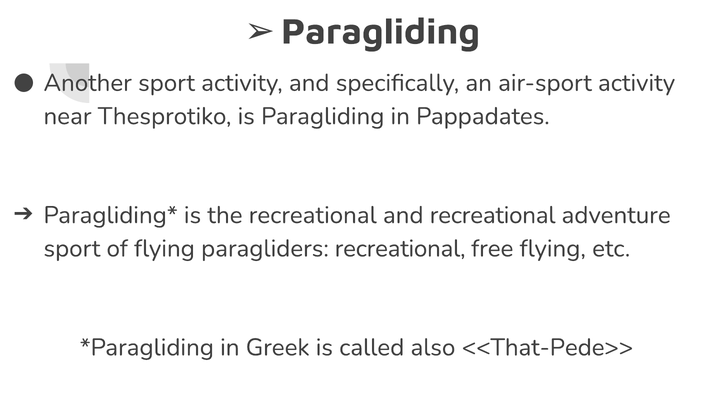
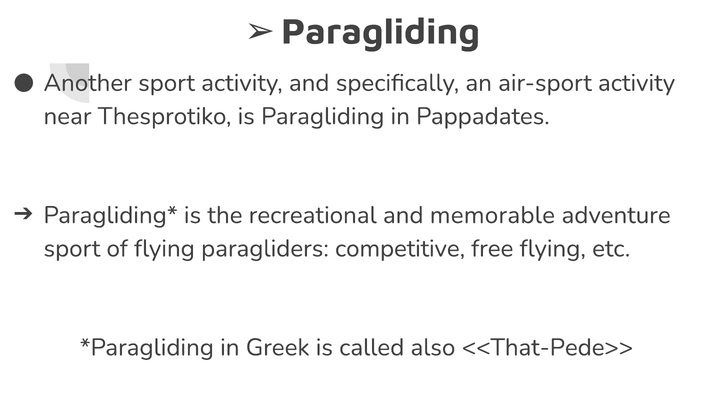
and recreational: recreational -> memorable
paragliders recreational: recreational -> competitive
